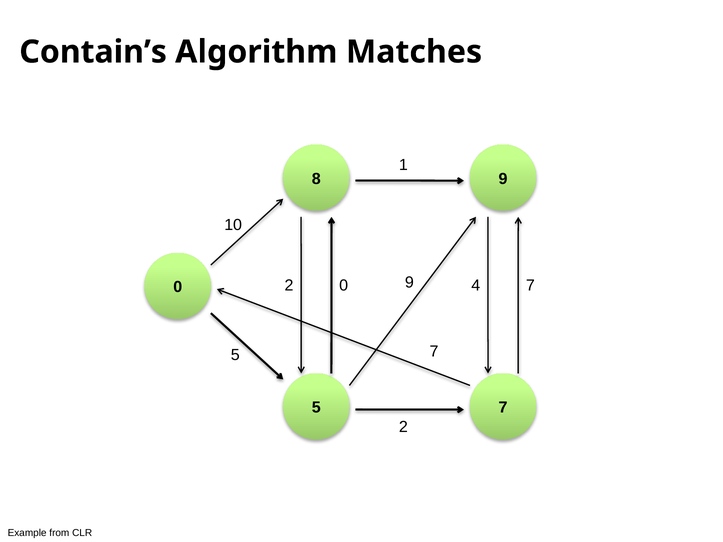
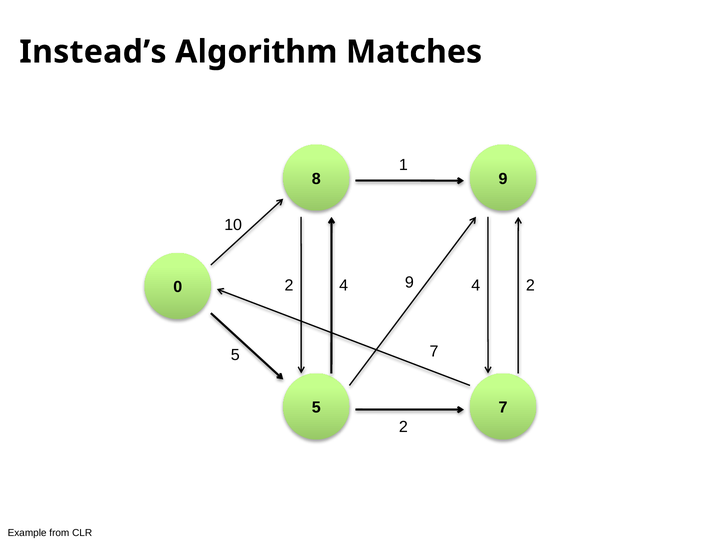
Contain’s: Contain’s -> Instead’s
2 0: 0 -> 4
7 at (530, 285): 7 -> 2
